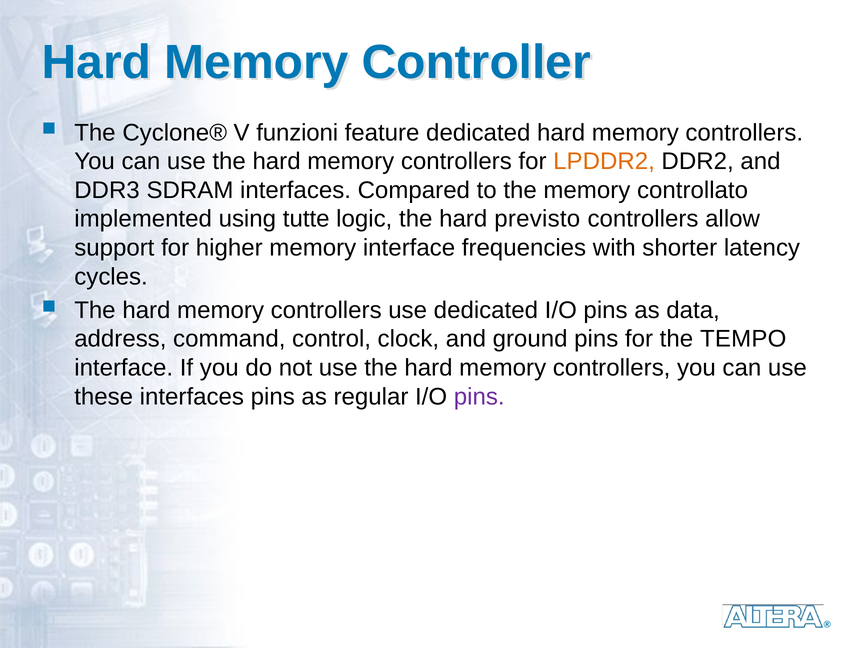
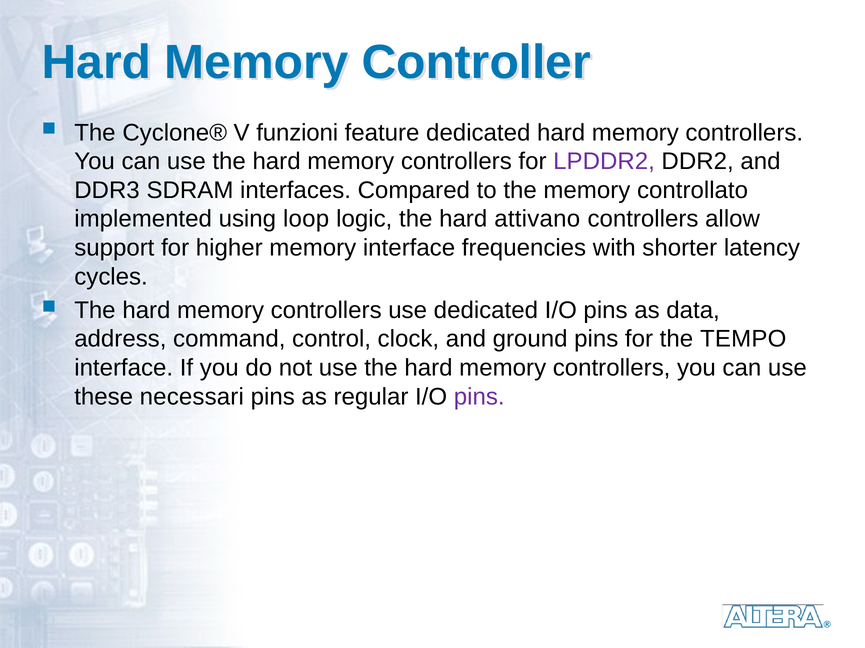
LPDDR2 colour: orange -> purple
tutte: tutte -> loop
previsto: previsto -> attivano
these interfaces: interfaces -> necessari
